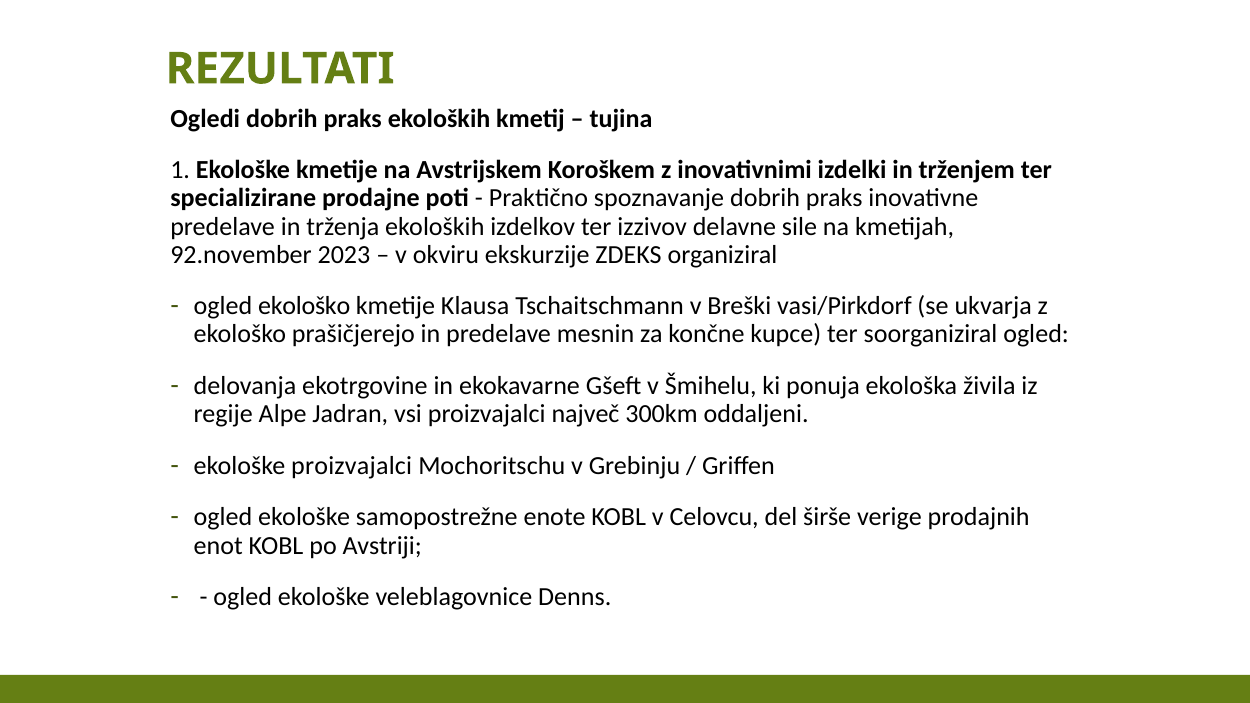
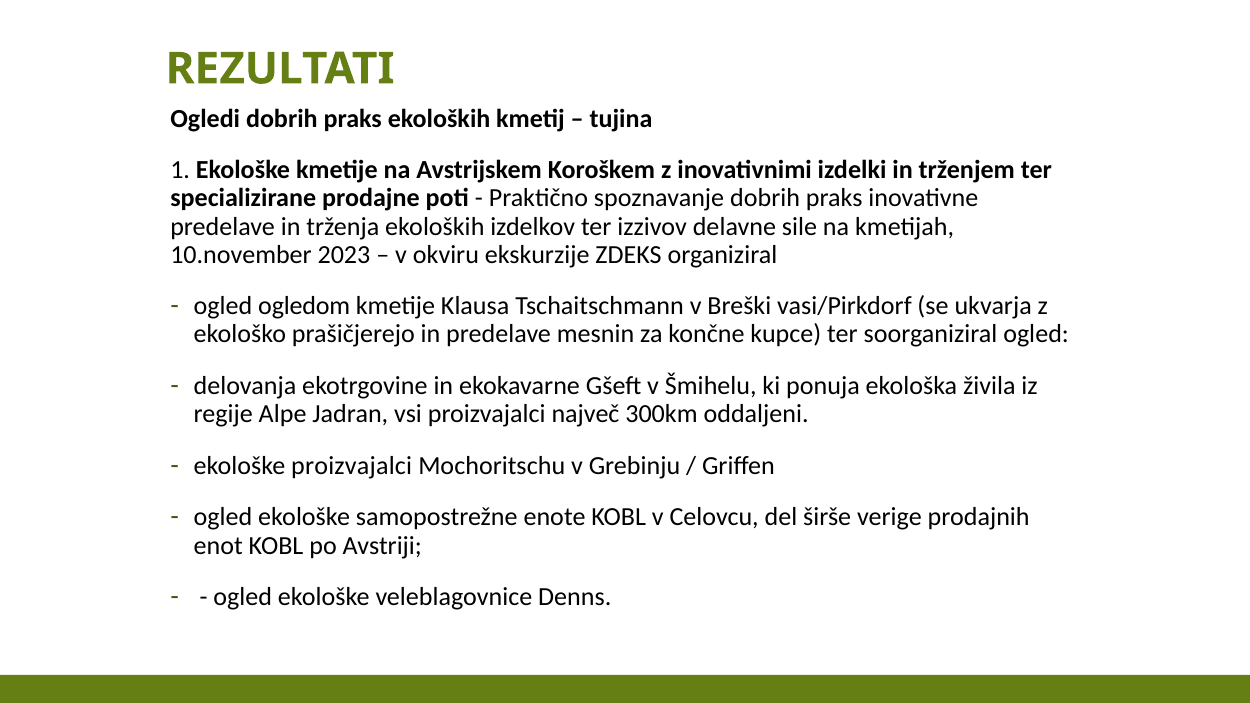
92.november: 92.november -> 10.november
ogled ekološko: ekološko -> ogledom
